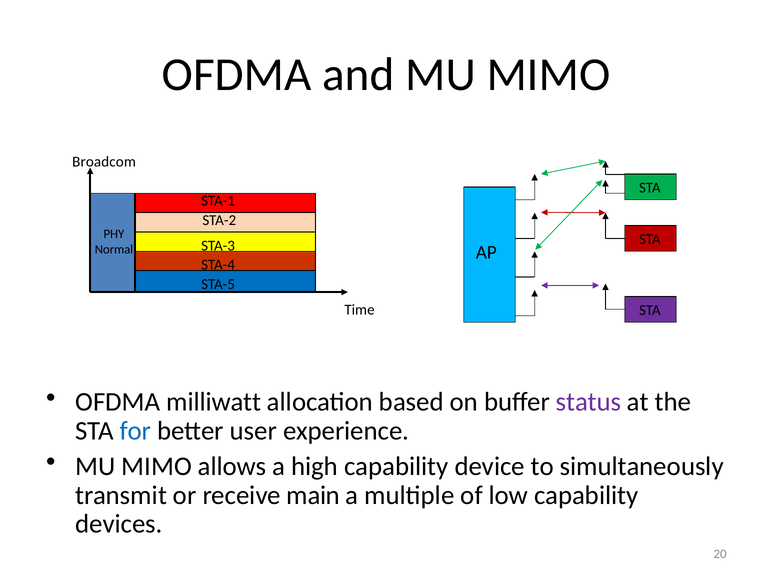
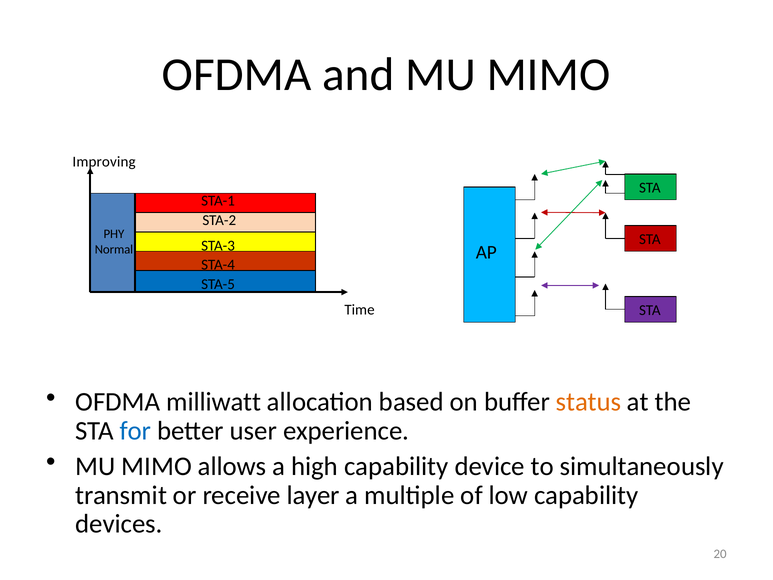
Broadcom: Broadcom -> Improving
status colour: purple -> orange
main: main -> layer
